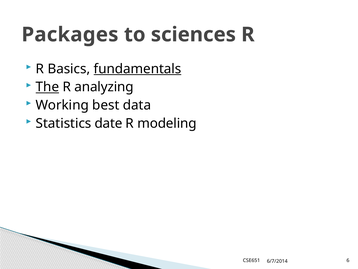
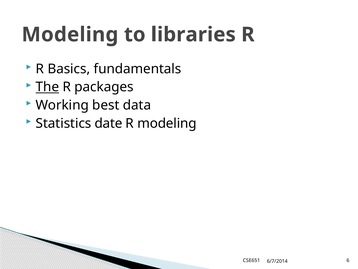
Packages at (70, 35): Packages -> Modeling
sciences: sciences -> libraries
fundamentals underline: present -> none
analyzing: analyzing -> packages
